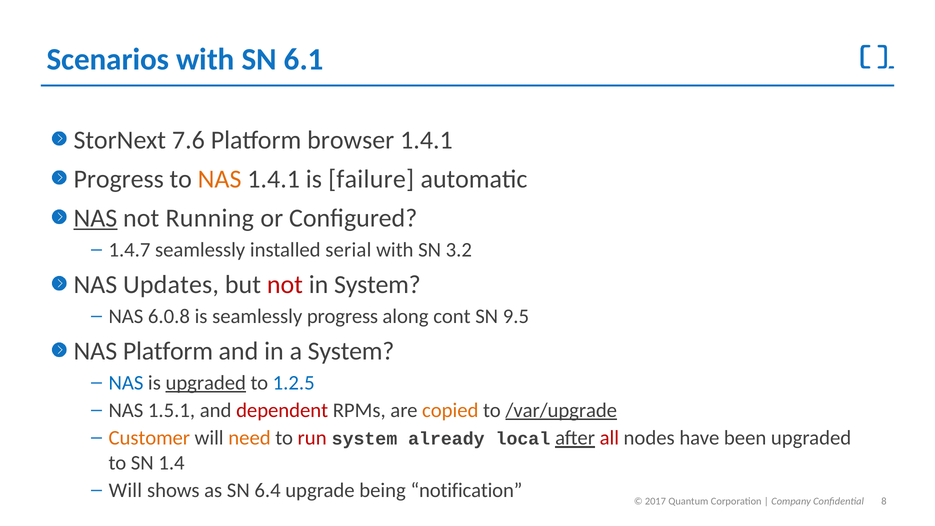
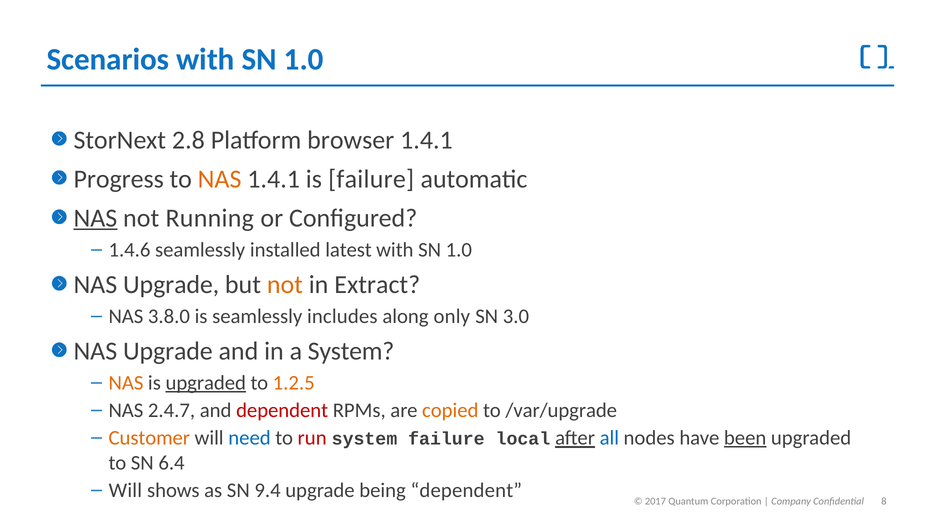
6.1 at (304, 59): 6.1 -> 1.0
7.6: 7.6 -> 2.8
1.4.7: 1.4.7 -> 1.4.6
serial: serial -> latest
3.2 at (459, 250): 3.2 -> 1.0
Updates at (171, 285): Updates -> Upgrade
not at (285, 285) colour: red -> orange
in System: System -> Extract
6.0.8: 6.0.8 -> 3.8.0
seamlessly progress: progress -> includes
cont: cont -> only
9.5: 9.5 -> 3.0
Platform at (168, 351): Platform -> Upgrade
NAS at (126, 383) colour: blue -> orange
1.2.5 colour: blue -> orange
1.5.1: 1.5.1 -> 2.4.7
/var/upgrade underline: present -> none
need colour: orange -> blue
system already: already -> failure
all colour: red -> blue
been underline: none -> present
1.4: 1.4 -> 6.4
6.4: 6.4 -> 9.4
being notification: notification -> dependent
